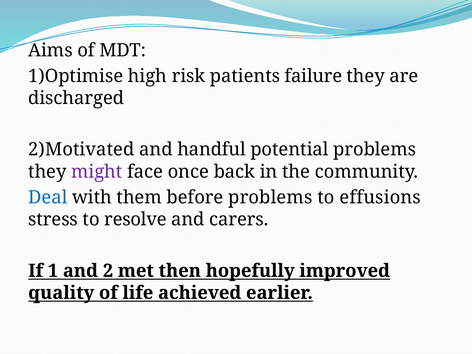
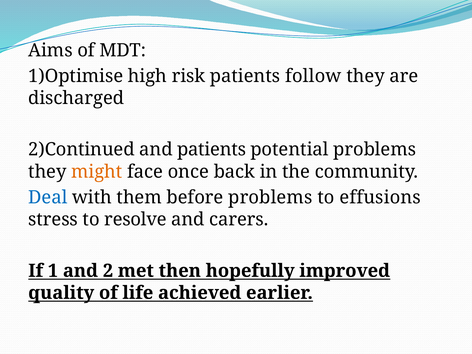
failure: failure -> follow
2)Motivated: 2)Motivated -> 2)Continued
and handful: handful -> patients
might colour: purple -> orange
